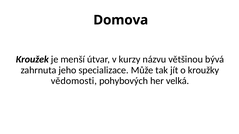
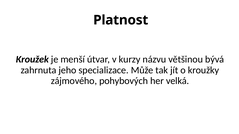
Domova: Domova -> Platnost
vědomosti: vědomosti -> zájmového
